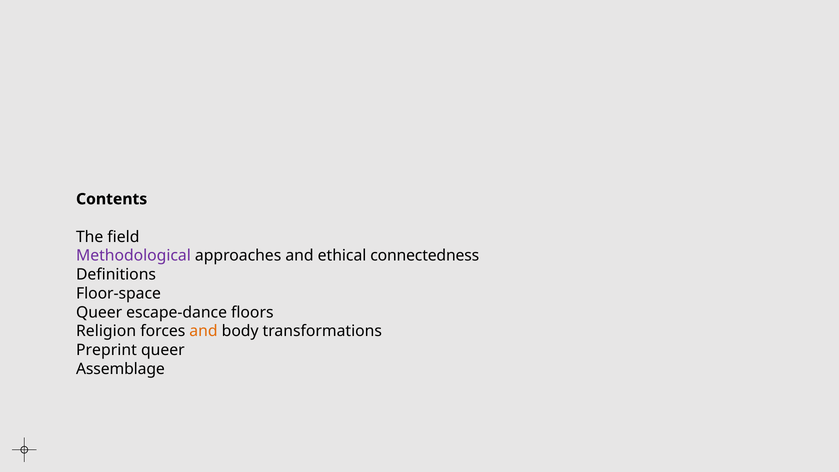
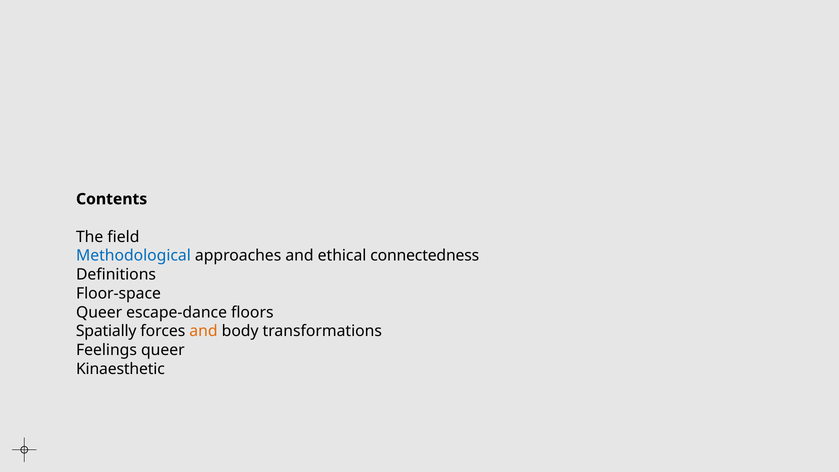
Methodological colour: purple -> blue
Religion: Religion -> Spatially
Preprint: Preprint -> Feelings
Assemblage: Assemblage -> Kinaesthetic
